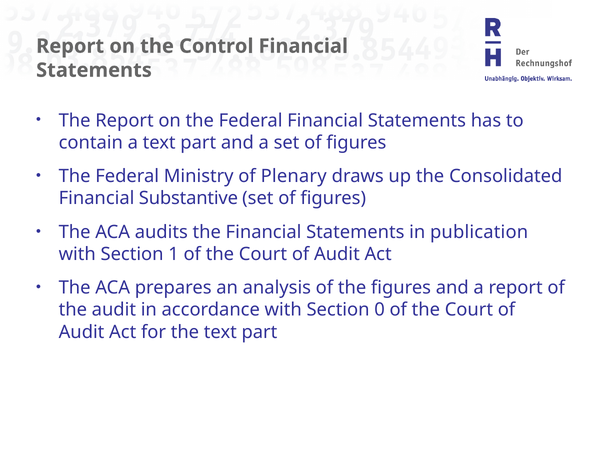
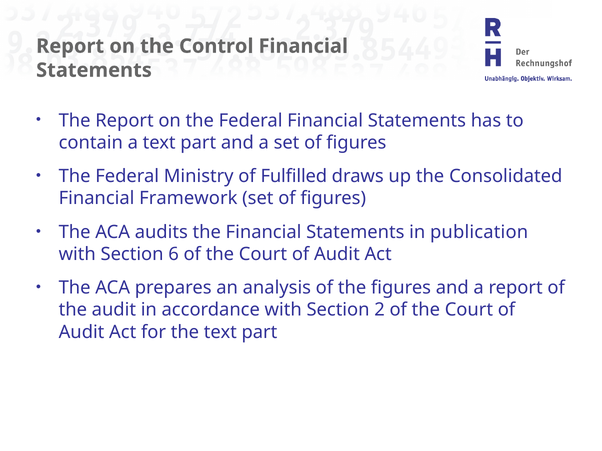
Plenary: Plenary -> Fulfilled
Substantive: Substantive -> Framework
1: 1 -> 6
0: 0 -> 2
